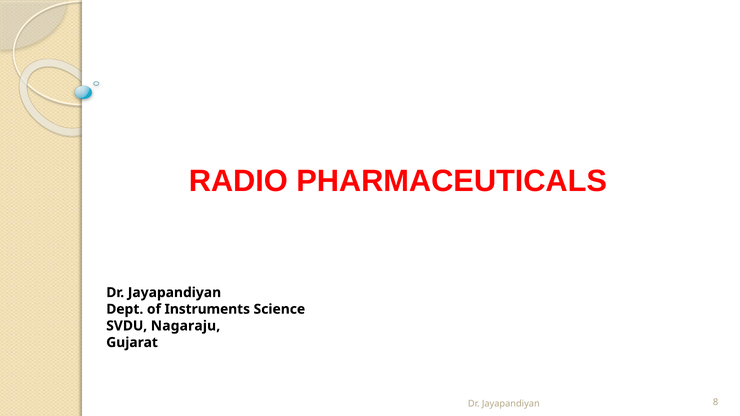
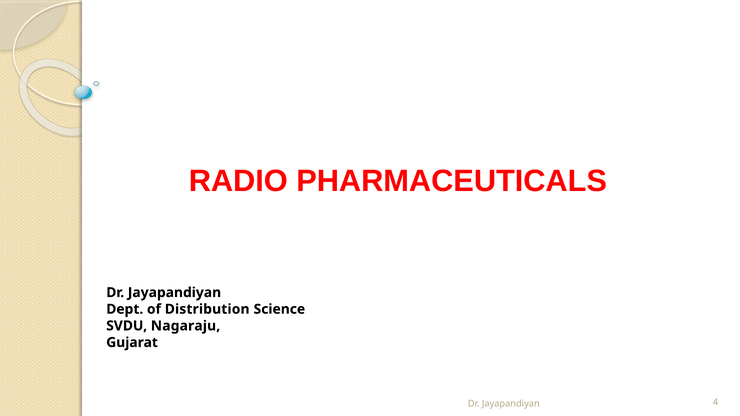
Instruments: Instruments -> Distribution
8: 8 -> 4
